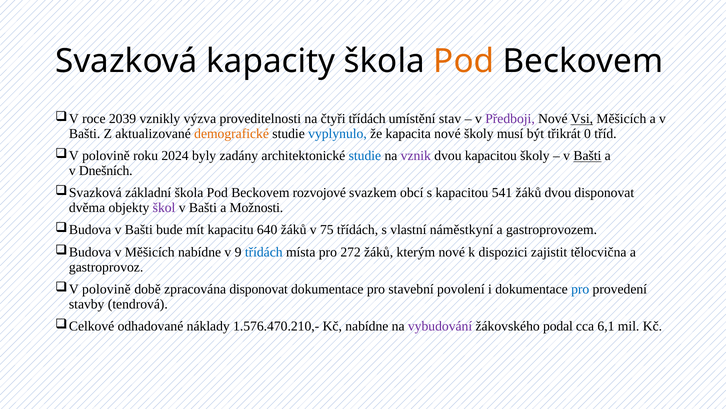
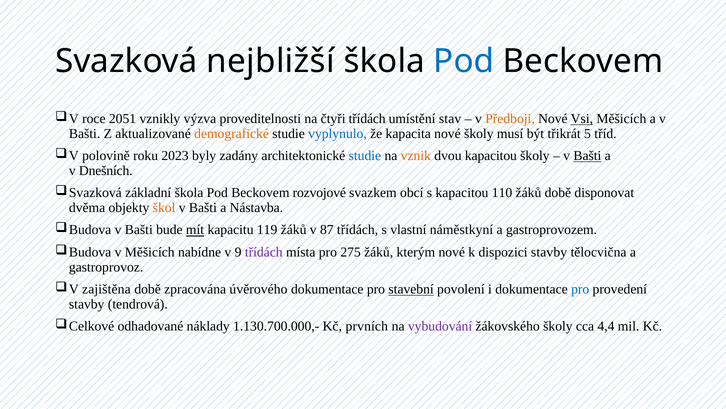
kapacity: kapacity -> nejbližší
Pod at (464, 61) colour: orange -> blue
2039: 2039 -> 2051
Předboji colour: purple -> orange
0: 0 -> 5
2024: 2024 -> 2023
vznik colour: purple -> orange
541: 541 -> 110
žáků dvou: dvou -> době
škol colour: purple -> orange
Možnosti: Možnosti -> Nástavba
mít underline: none -> present
640: 640 -> 119
75: 75 -> 87
třídách at (264, 252) colour: blue -> purple
272: 272 -> 275
dispozici zajistit: zajistit -> stavby
polovině at (106, 289): polovině -> zajištěna
zpracována disponovat: disponovat -> úvěrového
stavební underline: none -> present
1.576.470.210,-: 1.576.470.210,- -> 1.130.700.000,-
Kč nabídne: nabídne -> prvních
žákovského podal: podal -> školy
6,1: 6,1 -> 4,4
